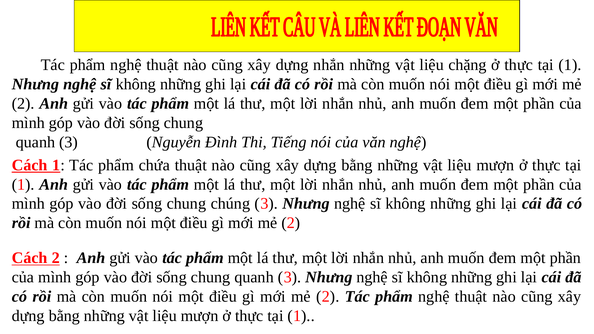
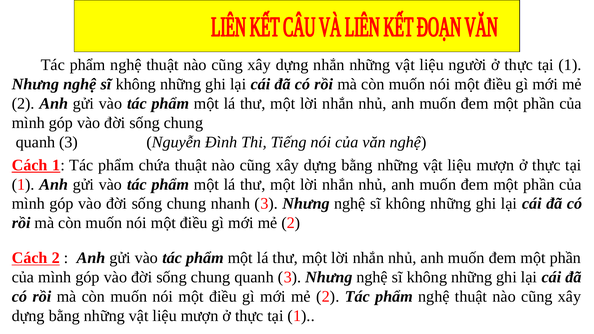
chặng: chặng -> người
chúng: chúng -> nhanh
